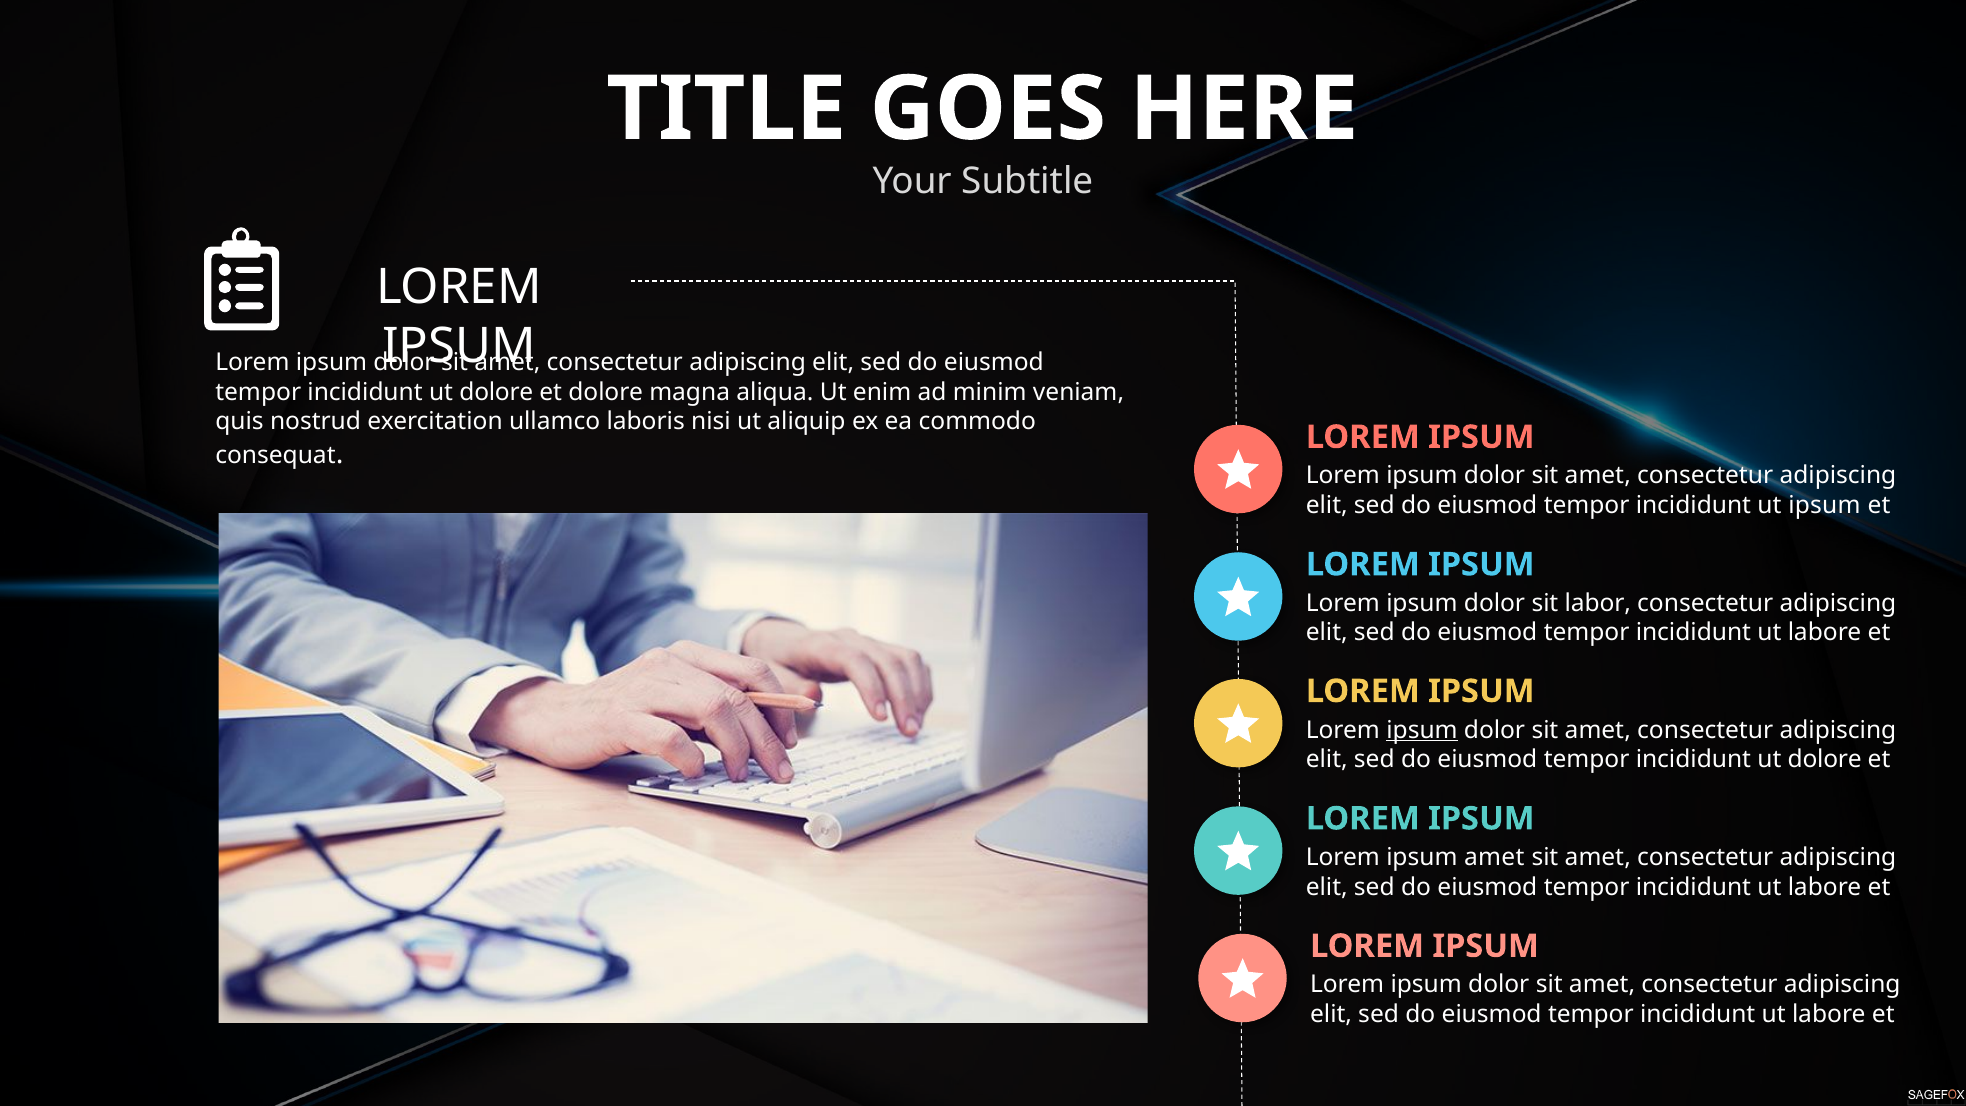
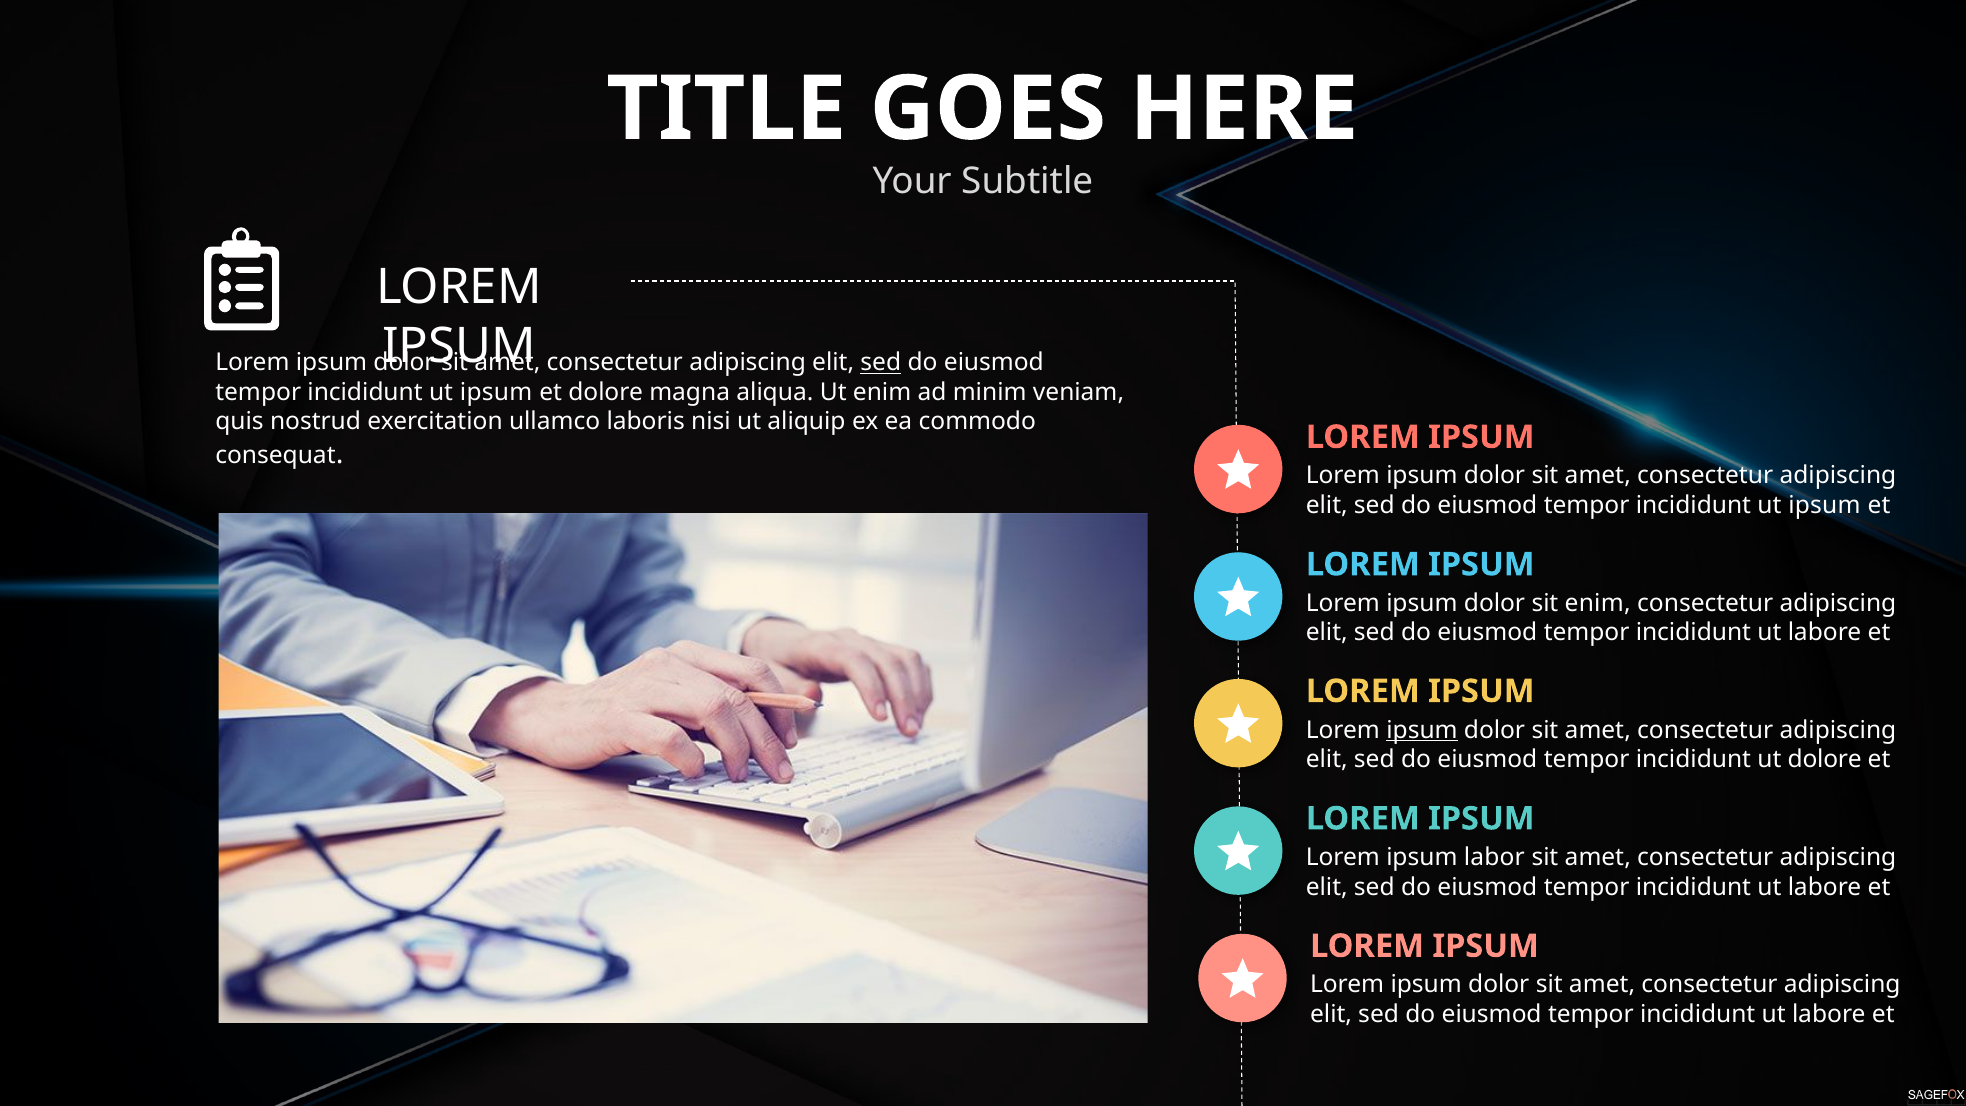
sed at (881, 363) underline: none -> present
dolore at (496, 392): dolore -> ipsum
sit labor: labor -> enim
ipsum amet: amet -> labor
